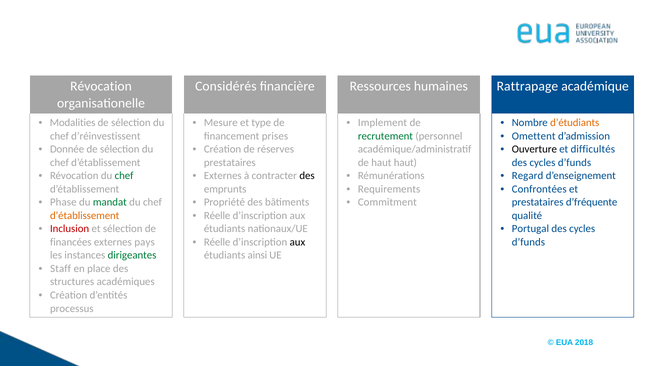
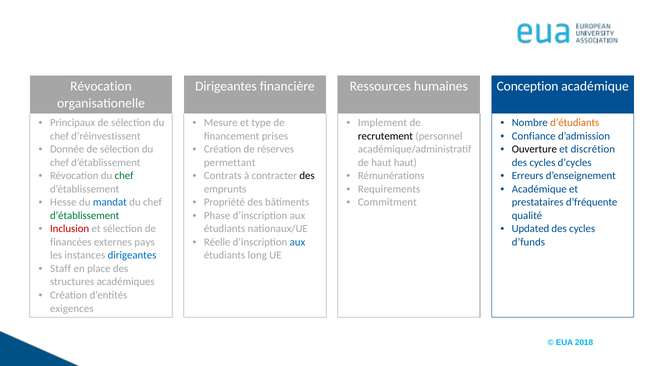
Considérés at (226, 86): Considérés -> Dirigeantes
Rattrapage: Rattrapage -> Conception
Modalities: Modalities -> Principaux
Omettent: Omettent -> Confiance
recrutement colour: green -> black
difficultés: difficultés -> discrétion
prestataires at (230, 163): prestataires -> permettant
d’funds at (575, 163): d’funds -> d’cycles
Externes at (223, 176): Externes -> Contrats
Regard: Regard -> Erreurs
Confrontées at (539, 189): Confrontées -> Académique
Phase: Phase -> Hesse
mandat colour: green -> blue
Réelle at (217, 216): Réelle -> Phase
d’établissement at (85, 216) colour: orange -> green
Portugal: Portugal -> Updated
aux at (297, 242) colour: black -> blue
dirigeantes at (132, 256) colour: green -> blue
ainsi: ainsi -> long
processus: processus -> exigences
